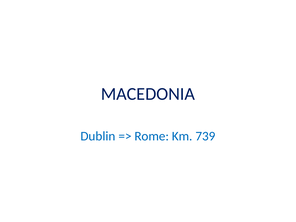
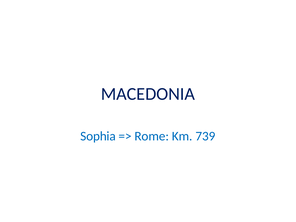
Dublin: Dublin -> Sophia
